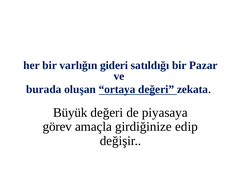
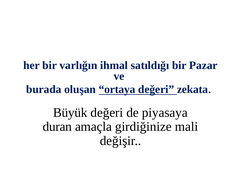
gideri: gideri -> ihmal
görev: görev -> duran
edip: edip -> mali
